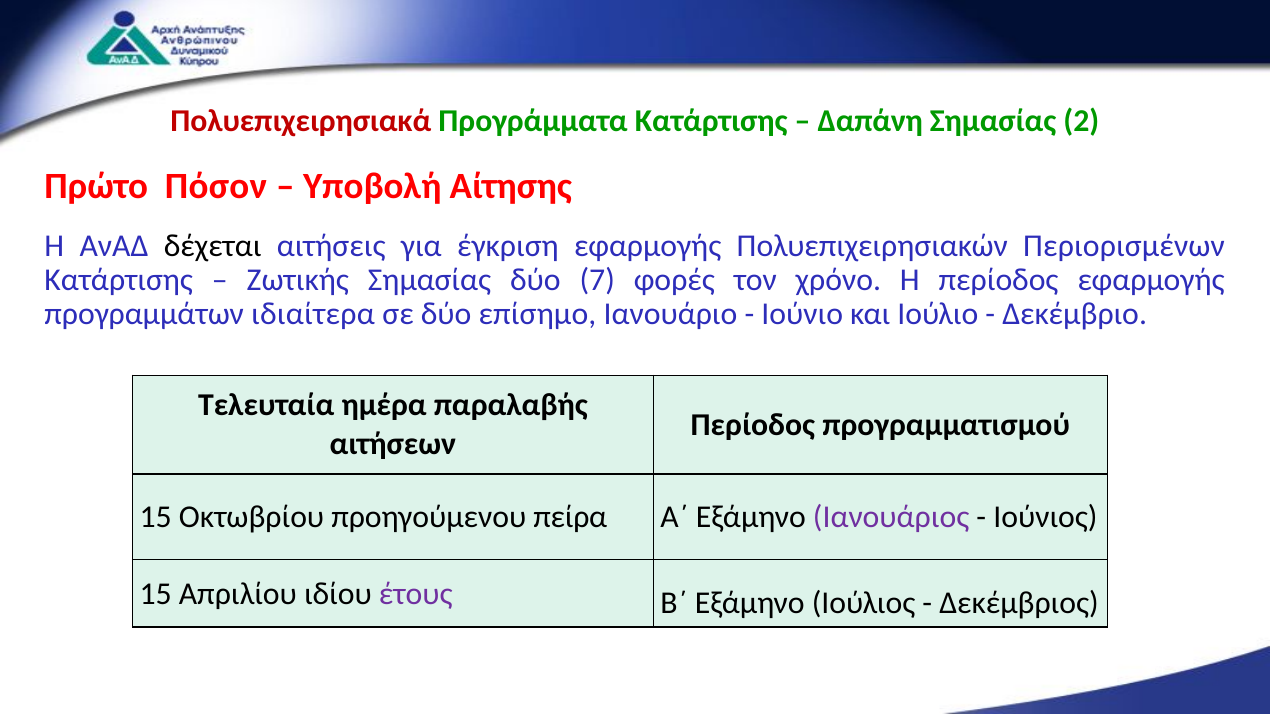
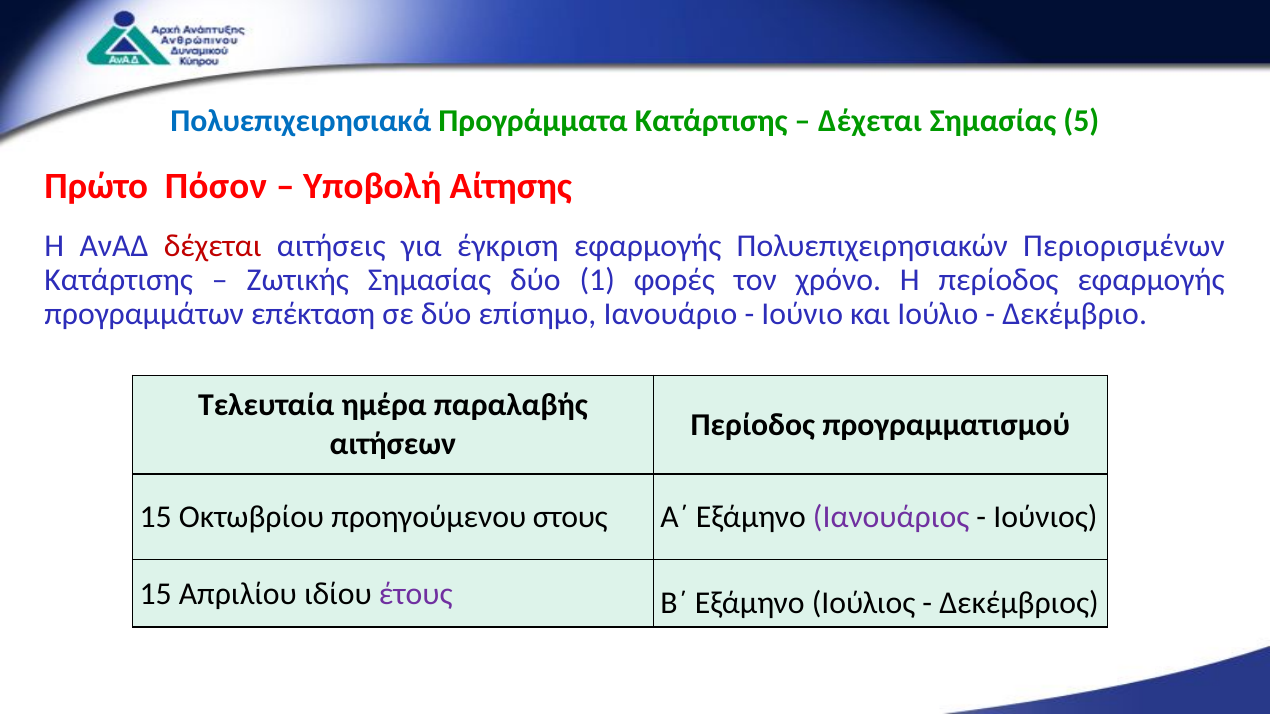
Πολυεπιχειρησιακά colour: red -> blue
Δαπάνη at (870, 121): Δαπάνη -> Δέχεται
2: 2 -> 5
δέχεται at (213, 246) colour: black -> red
7: 7 -> 1
ιδιαίτερα: ιδιαίτερα -> επέκταση
πείρα: πείρα -> στους
